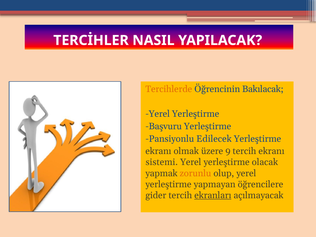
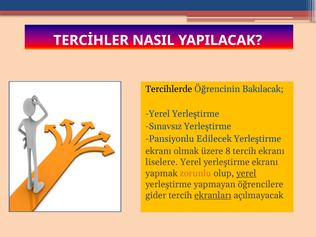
Tercihlerde colour: orange -> black
Başvuru: Başvuru -> Sınavsız
9: 9 -> 8
sistemi: sistemi -> liselere
Yerel yerleştirme olacak: olacak -> ekranı
yerel at (246, 173) underline: none -> present
